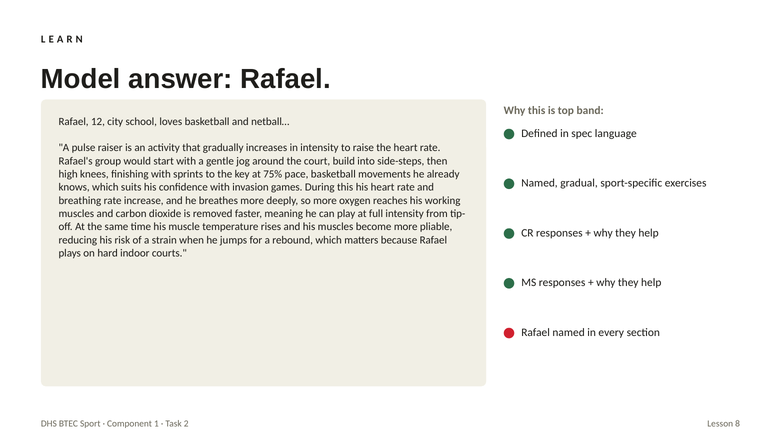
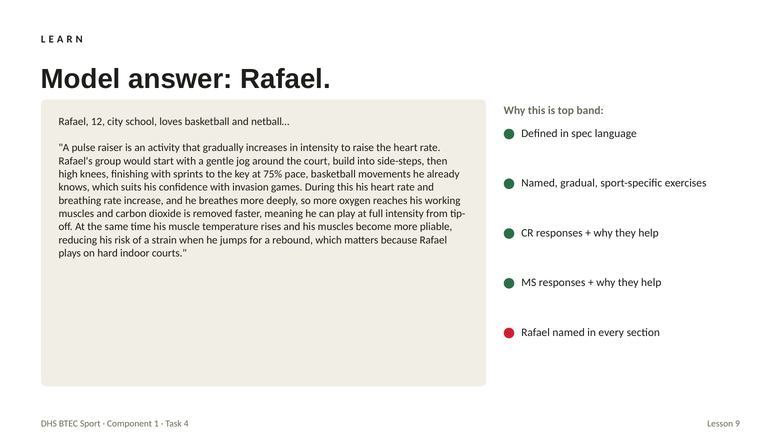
2: 2 -> 4
8: 8 -> 9
